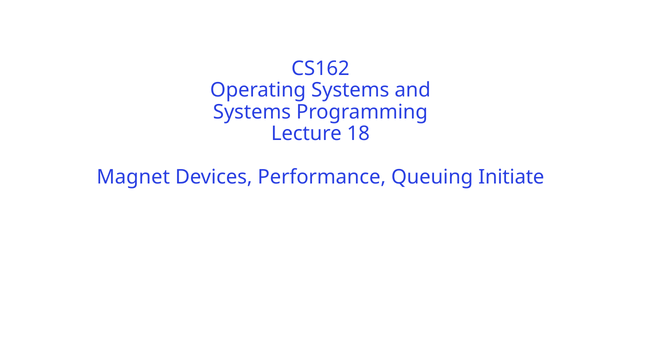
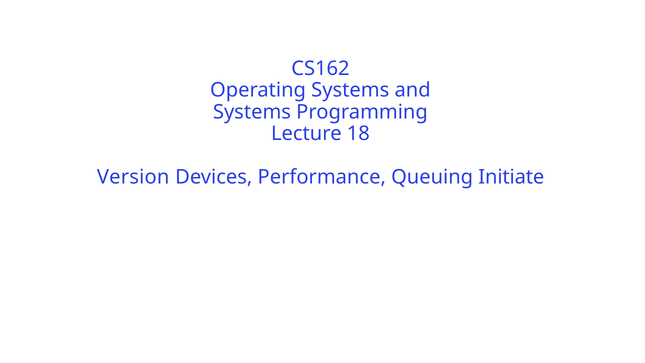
Magnet: Magnet -> Version
